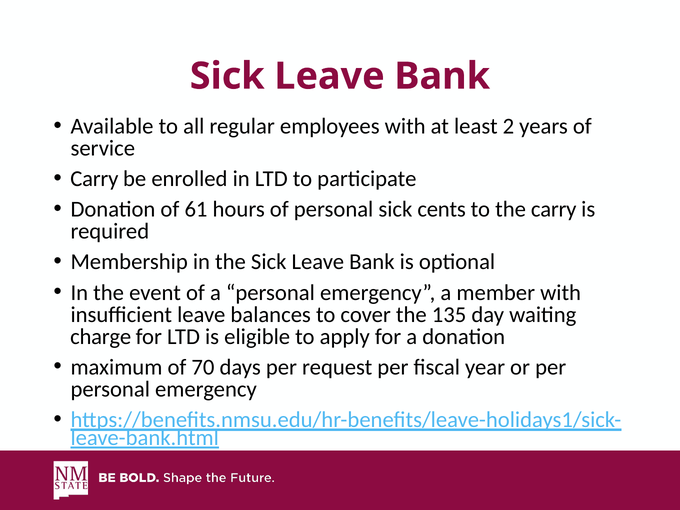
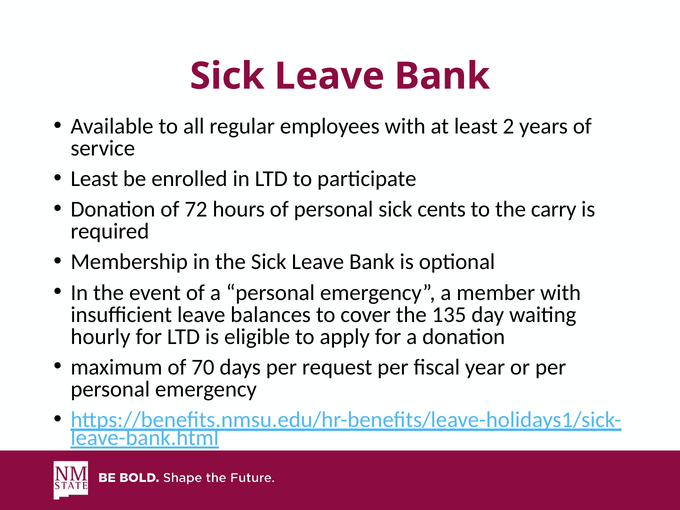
Carry at (94, 179): Carry -> Least
61: 61 -> 72
charge: charge -> hourly
